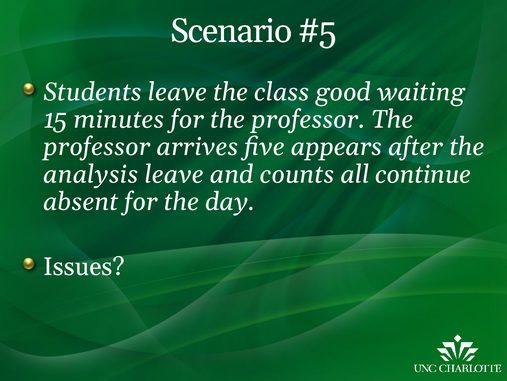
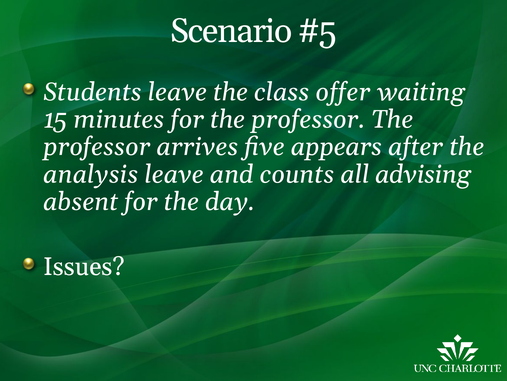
good: good -> offer
continue: continue -> advising
